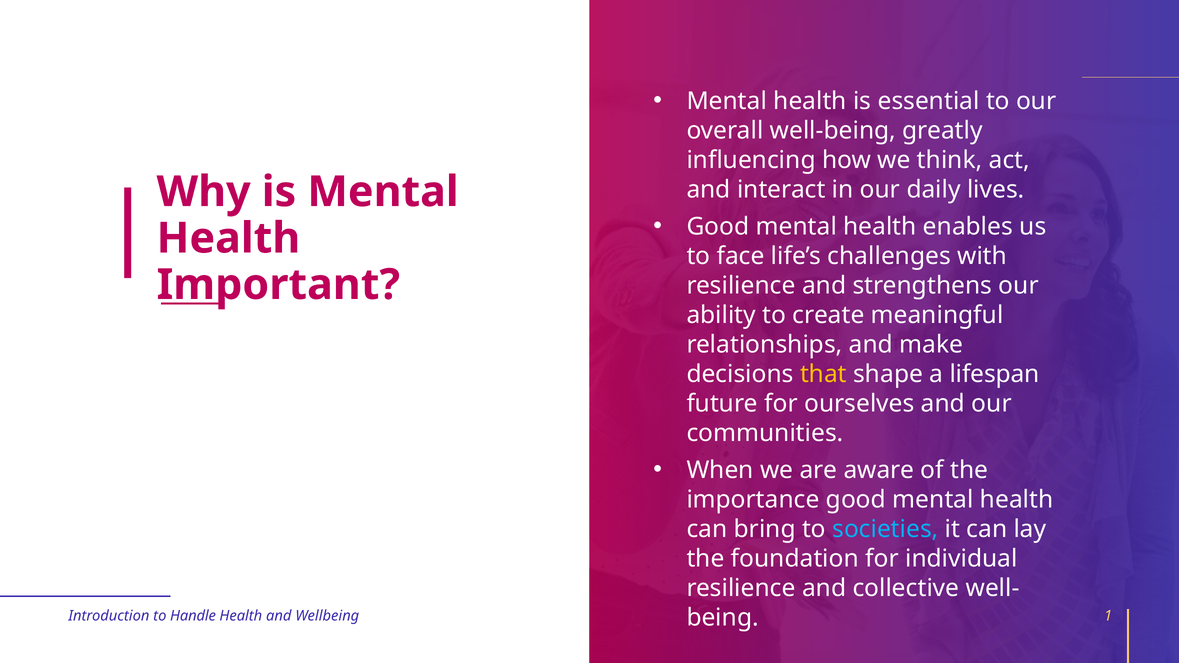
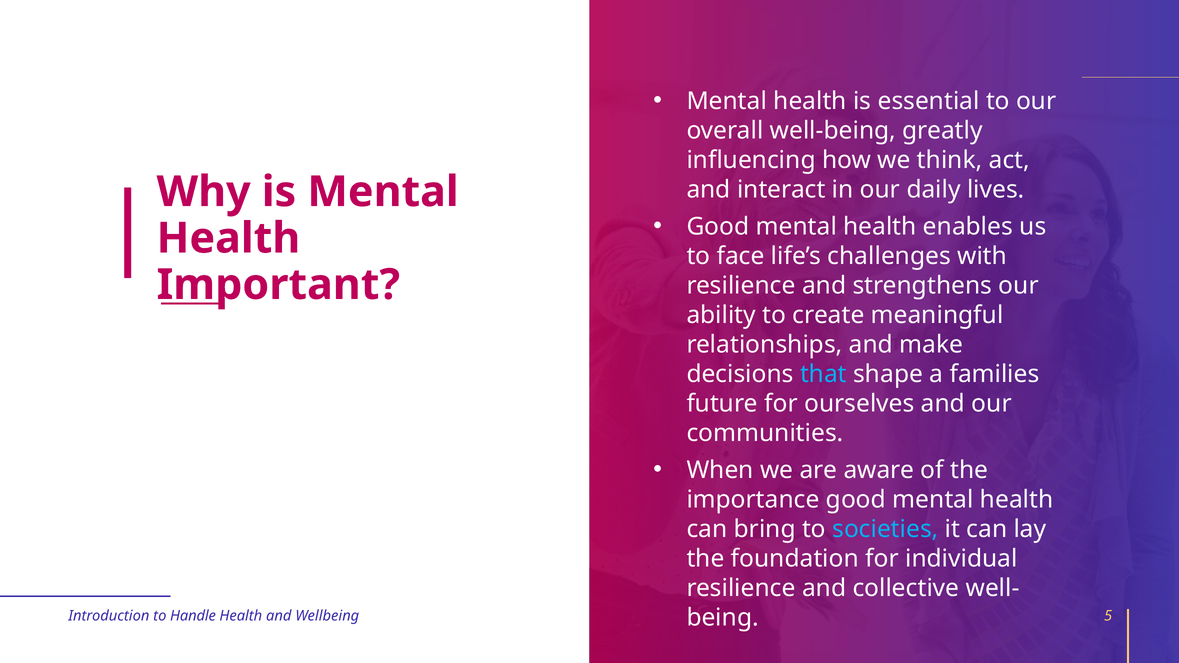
that colour: yellow -> light blue
lifespan: lifespan -> families
1: 1 -> 5
